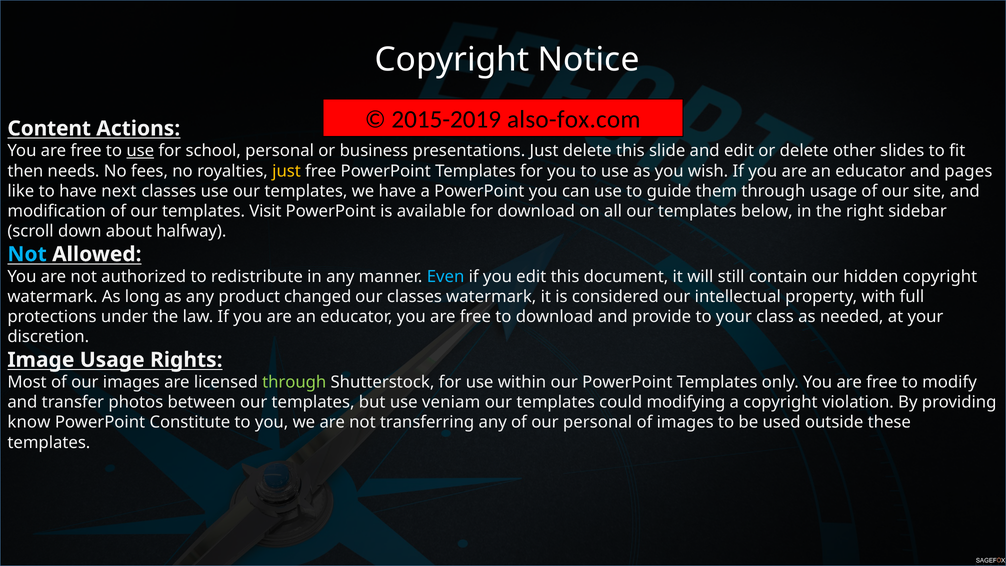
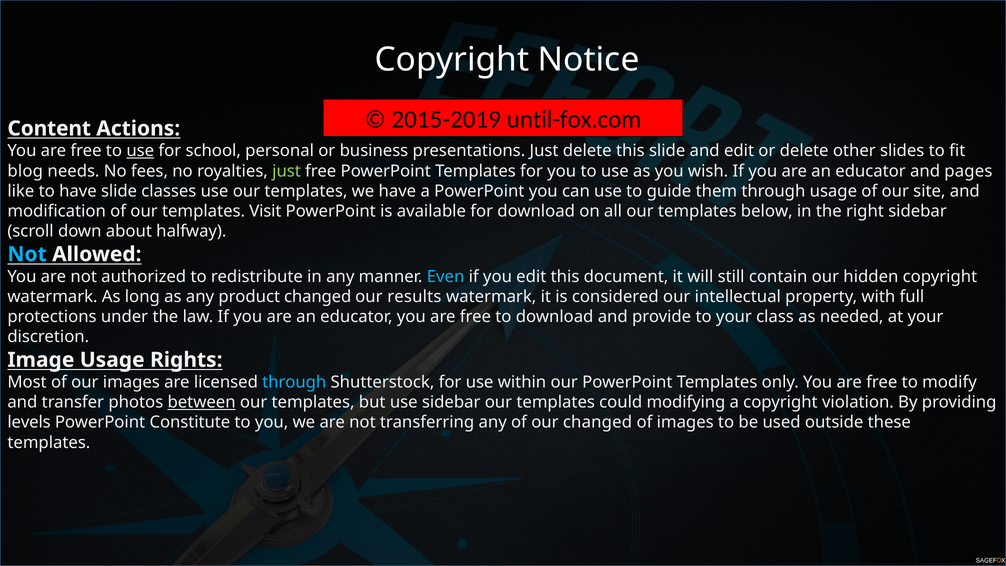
also-fox.com: also-fox.com -> until-fox.com
then: then -> blog
just at (287, 171) colour: yellow -> light green
have next: next -> slide
our classes: classes -> results
through at (294, 382) colour: light green -> light blue
between underline: none -> present
use veniam: veniam -> sidebar
know: know -> levels
our personal: personal -> changed
